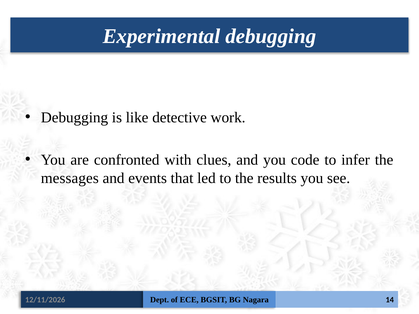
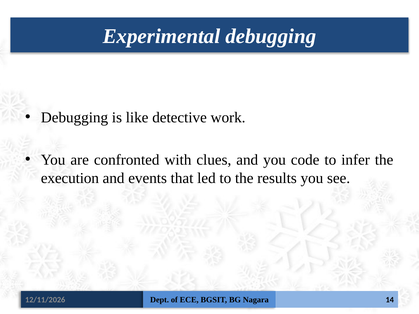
messages: messages -> execution
